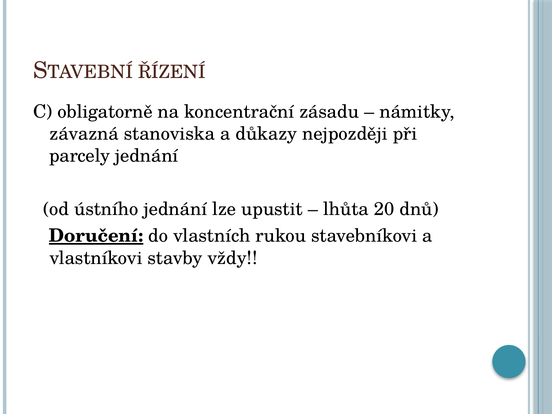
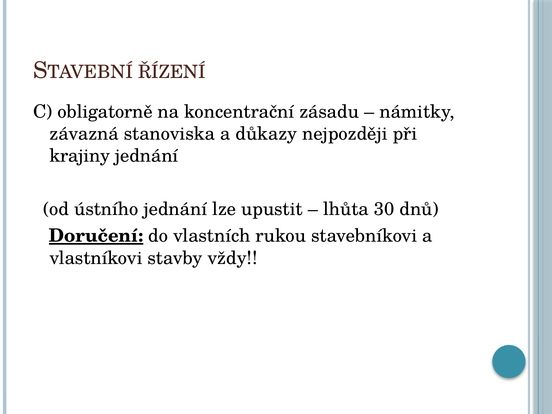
parcely: parcely -> krajiny
20: 20 -> 30
